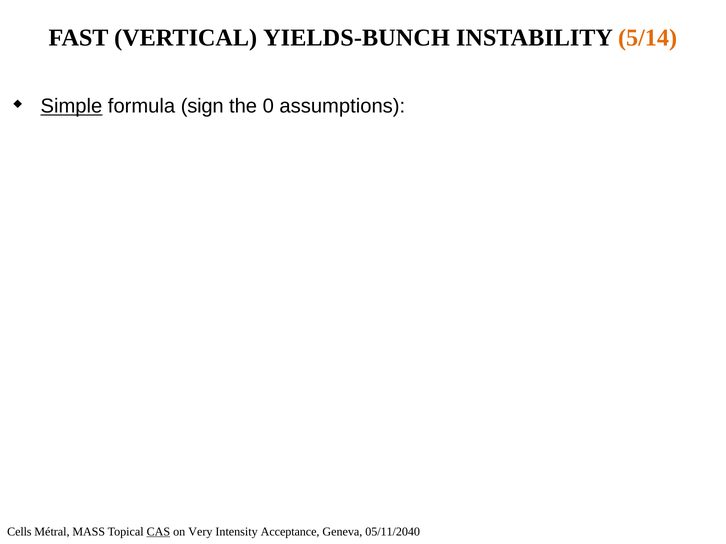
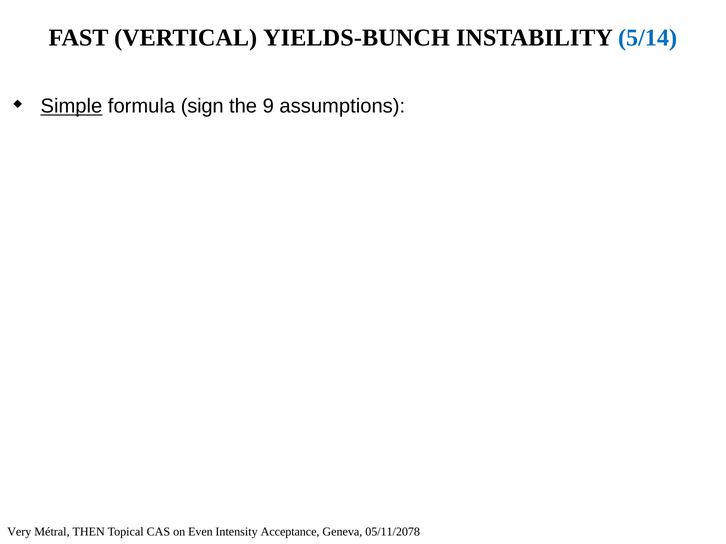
5/14 colour: orange -> blue
0: 0 -> 9
Cells: Cells -> Very
MASS: MASS -> THEN
CAS underline: present -> none
Very: Very -> Even
05/11/2040: 05/11/2040 -> 05/11/2078
